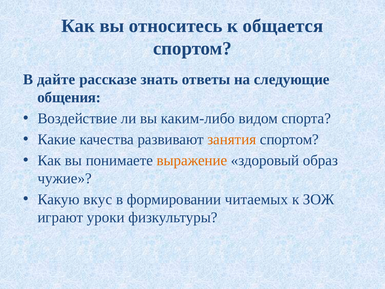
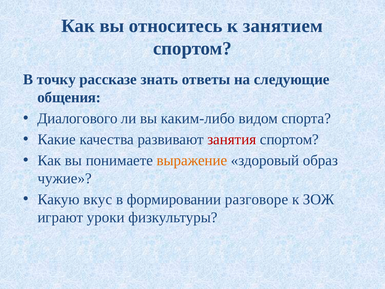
общается: общается -> занятием
дайте: дайте -> точку
Воздействие: Воздействие -> Диалогового
занятия colour: orange -> red
читаемых: читаемых -> разговоре
